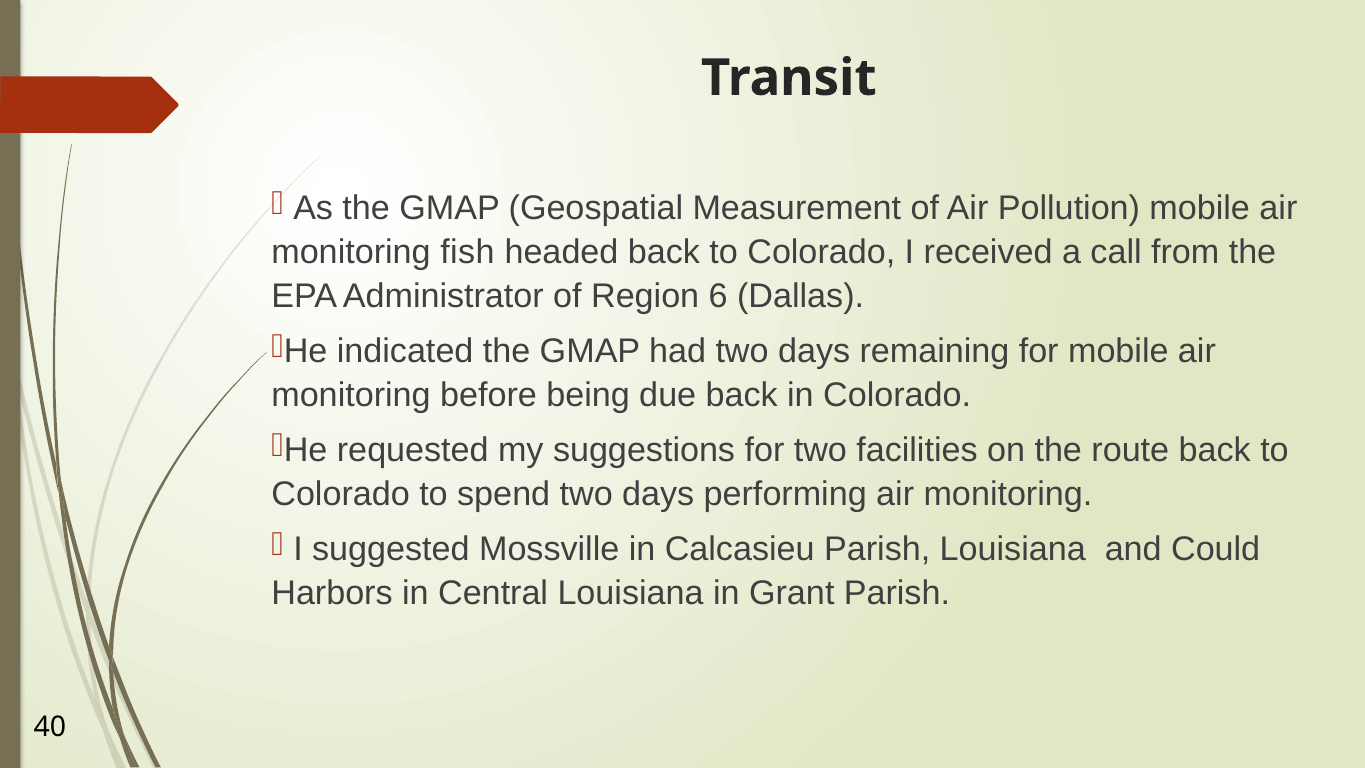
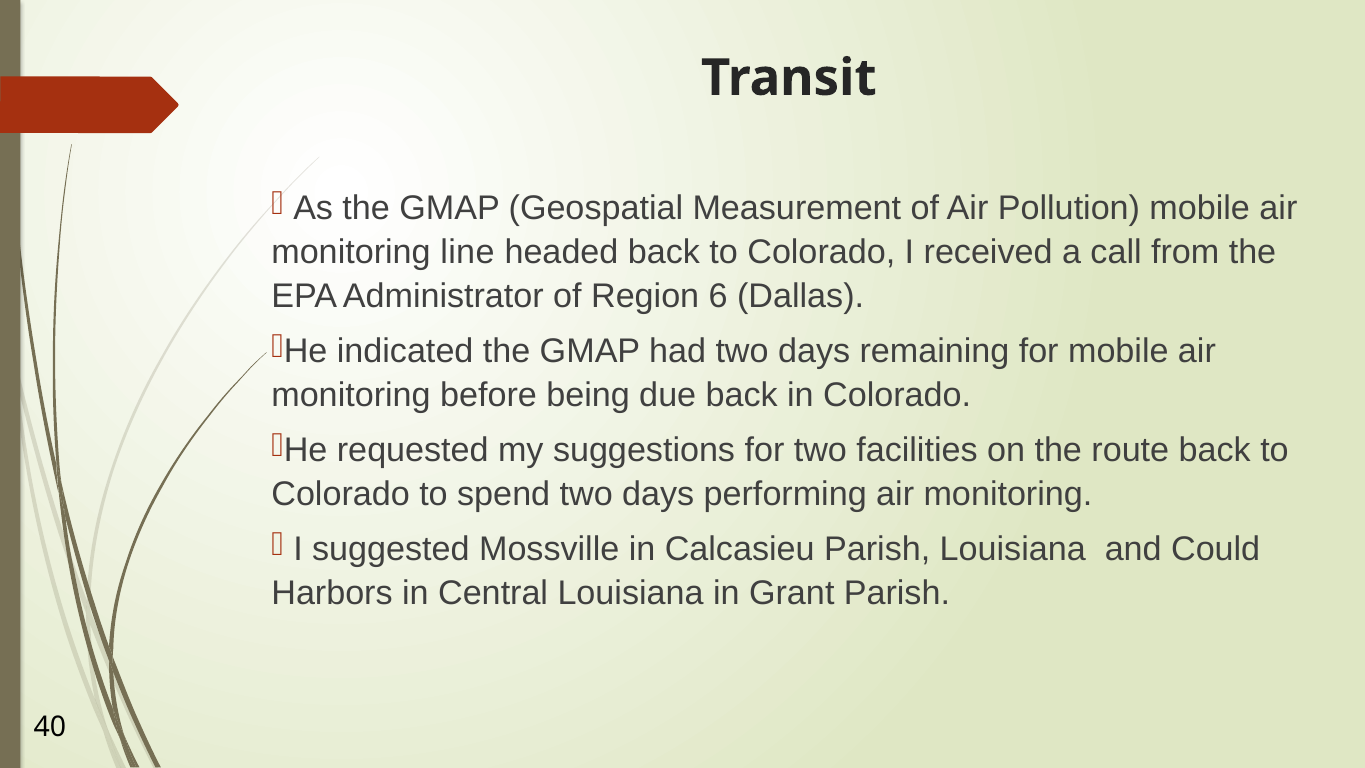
fish: fish -> line
